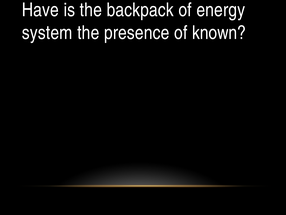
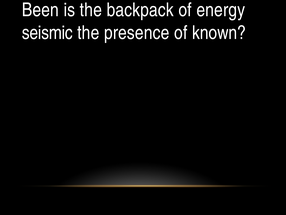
Have: Have -> Been
system: system -> seismic
